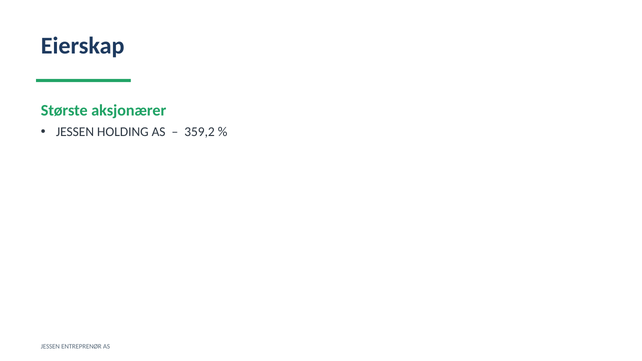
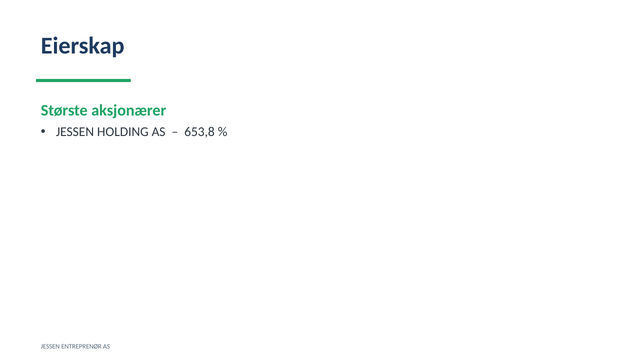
359,2: 359,2 -> 653,8
